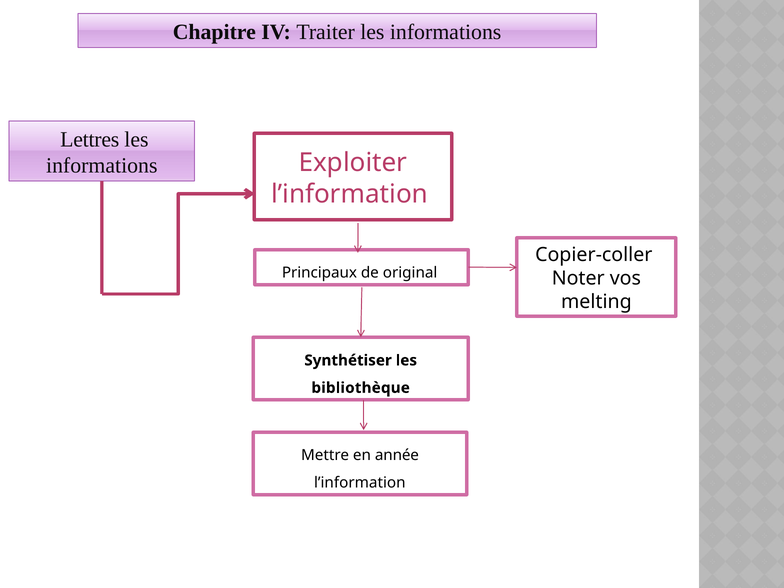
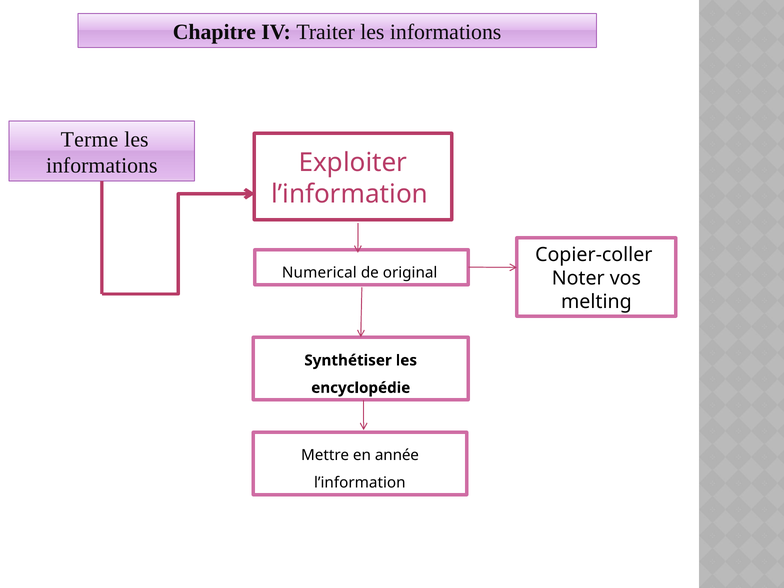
Lettres: Lettres -> Terme
Principaux: Principaux -> Numerical
bibliothèque: bibliothèque -> encyclopédie
